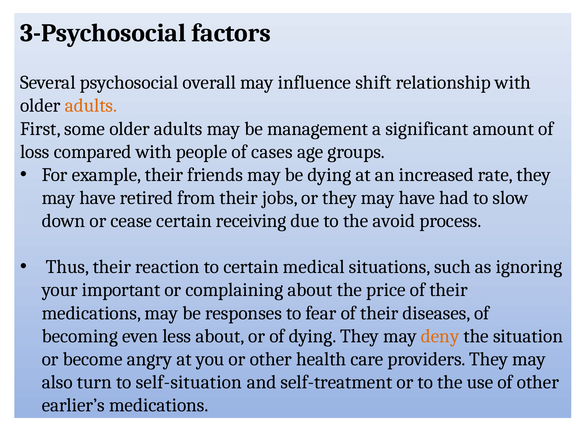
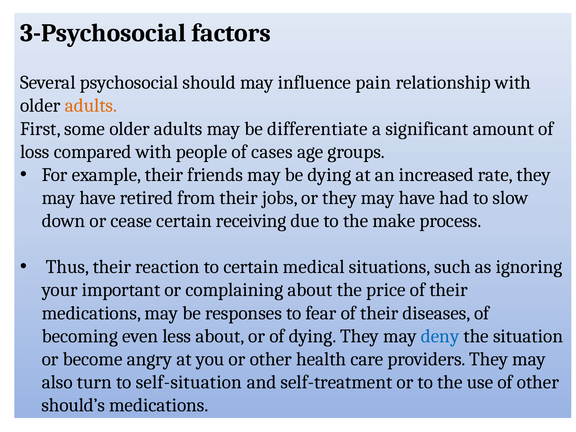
overall: overall -> should
shift: shift -> pain
management: management -> differentiate
avoid: avoid -> make
deny colour: orange -> blue
earlier’s: earlier’s -> should’s
